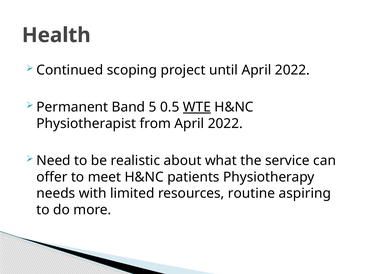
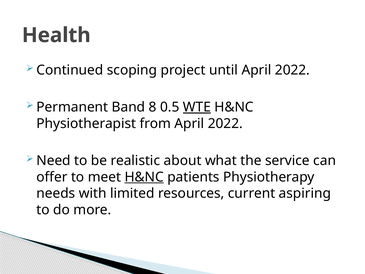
5: 5 -> 8
H&NC at (144, 177) underline: none -> present
routine: routine -> current
